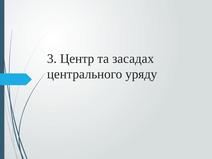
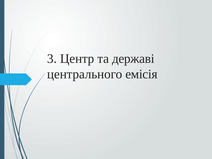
засадах: засадах -> державі
уряду: уряду -> емісія
